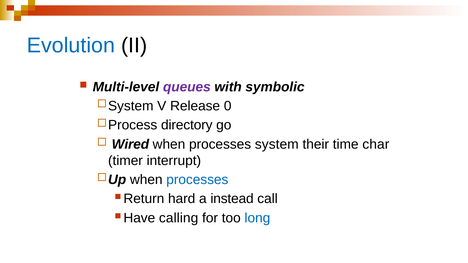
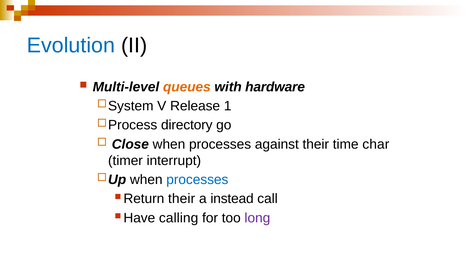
queues colour: purple -> orange
symbolic: symbolic -> hardware
0: 0 -> 1
Wired: Wired -> Close
system: system -> against
Return hard: hard -> their
long colour: blue -> purple
